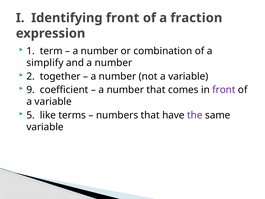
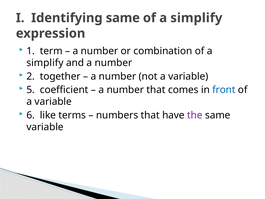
Identifying front: front -> same
fraction at (196, 18): fraction -> simplify
9: 9 -> 5
front at (224, 90) colour: purple -> blue
5: 5 -> 6
